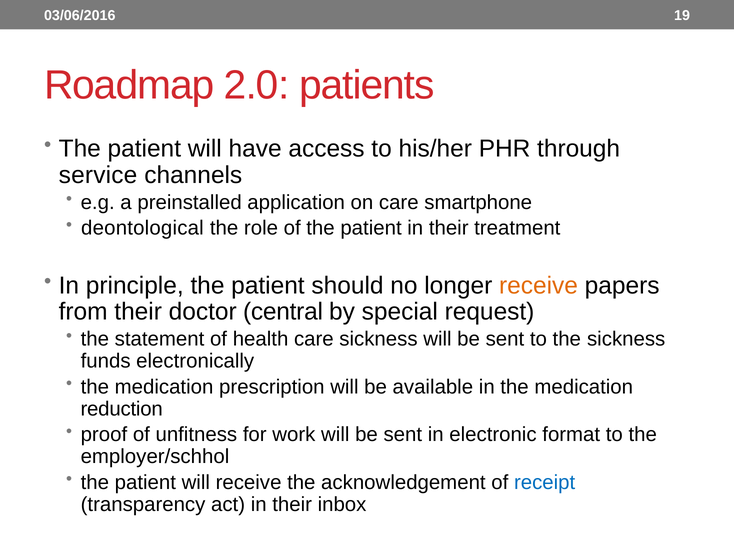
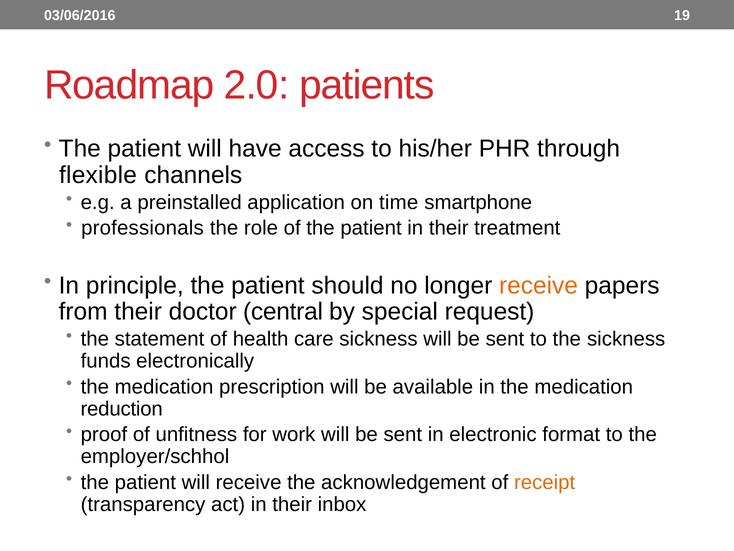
service: service -> flexible
on care: care -> time
deontological: deontological -> professionals
receipt colour: blue -> orange
